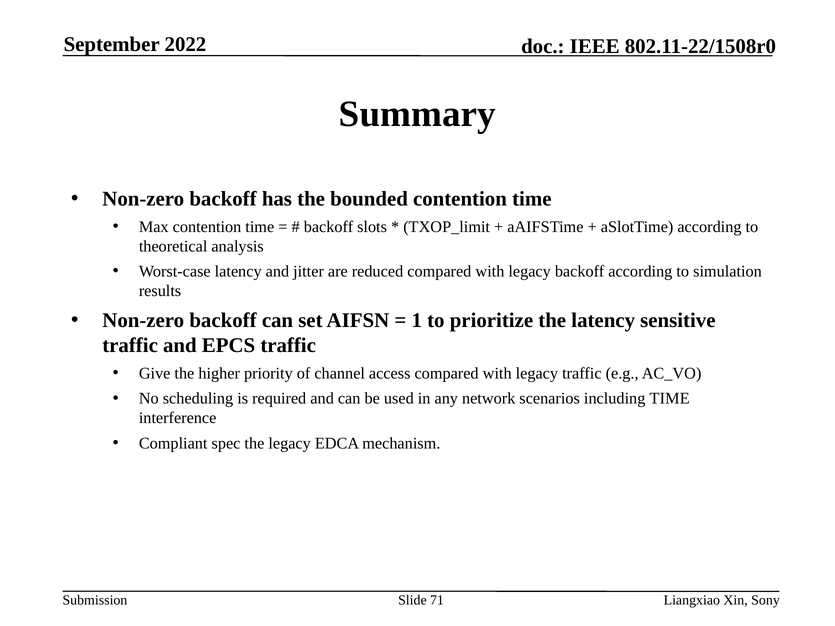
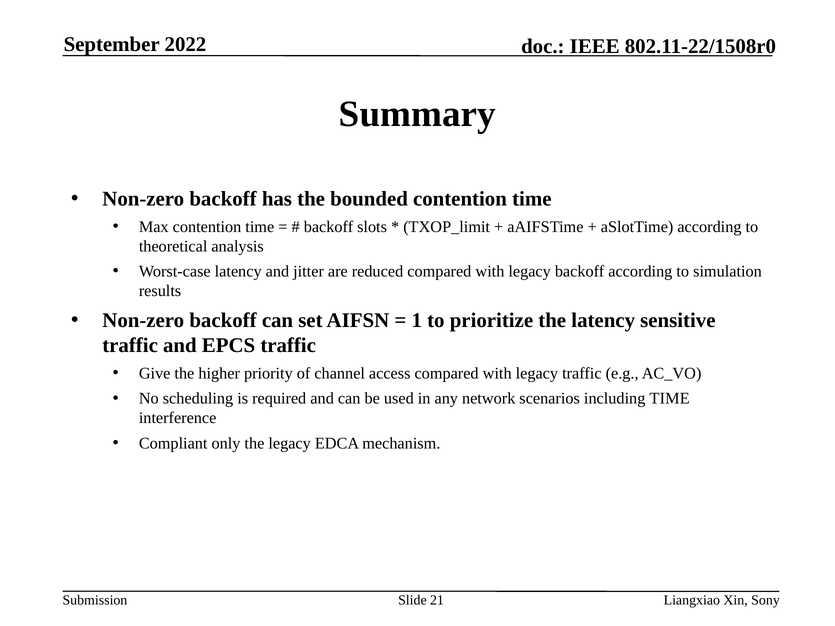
spec: spec -> only
71: 71 -> 21
